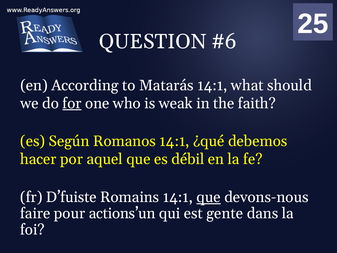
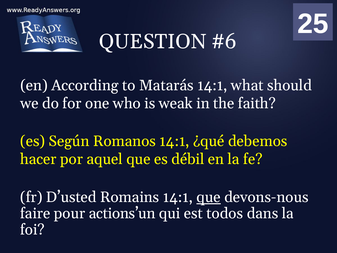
for underline: present -> none
D’fuiste: D’fuiste -> D’usted
gente: gente -> todos
